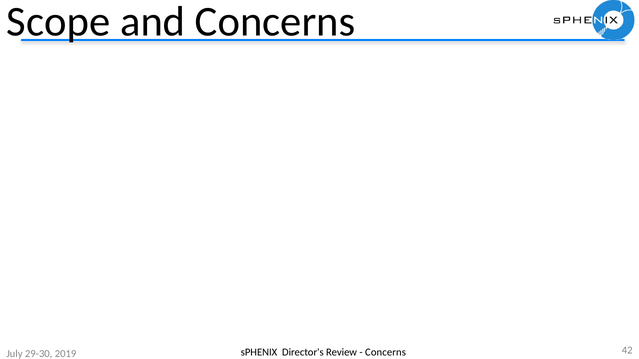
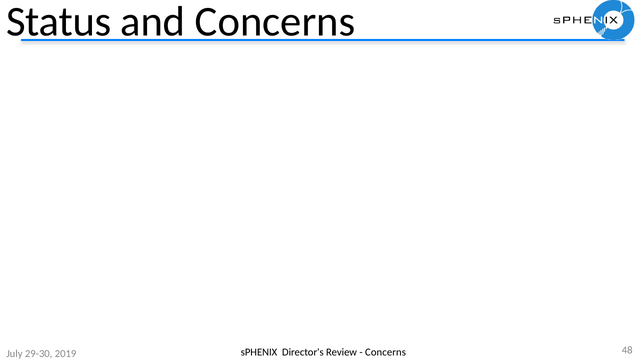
Scope: Scope -> Status
42: 42 -> 48
